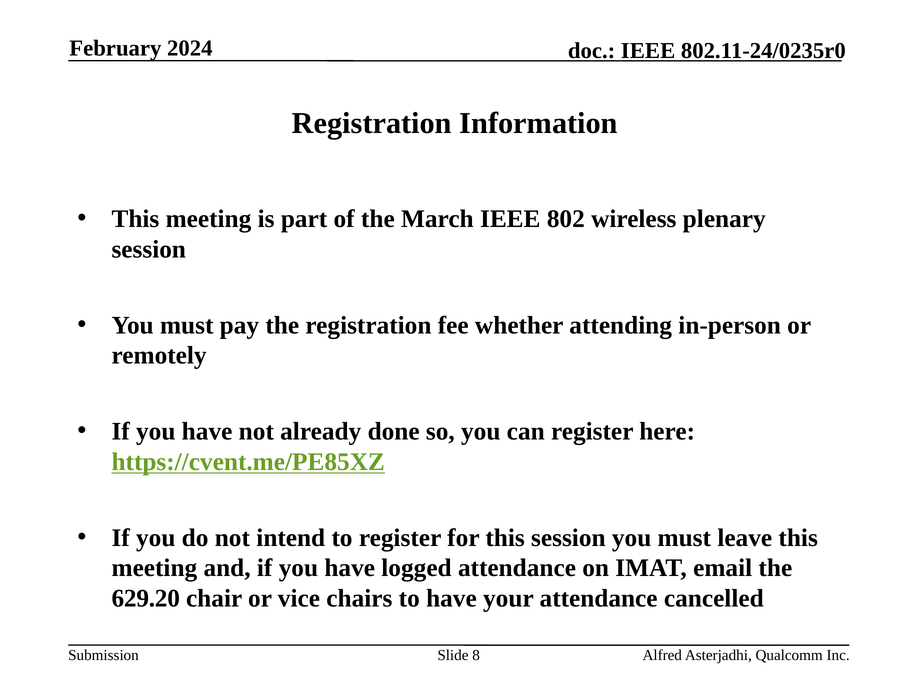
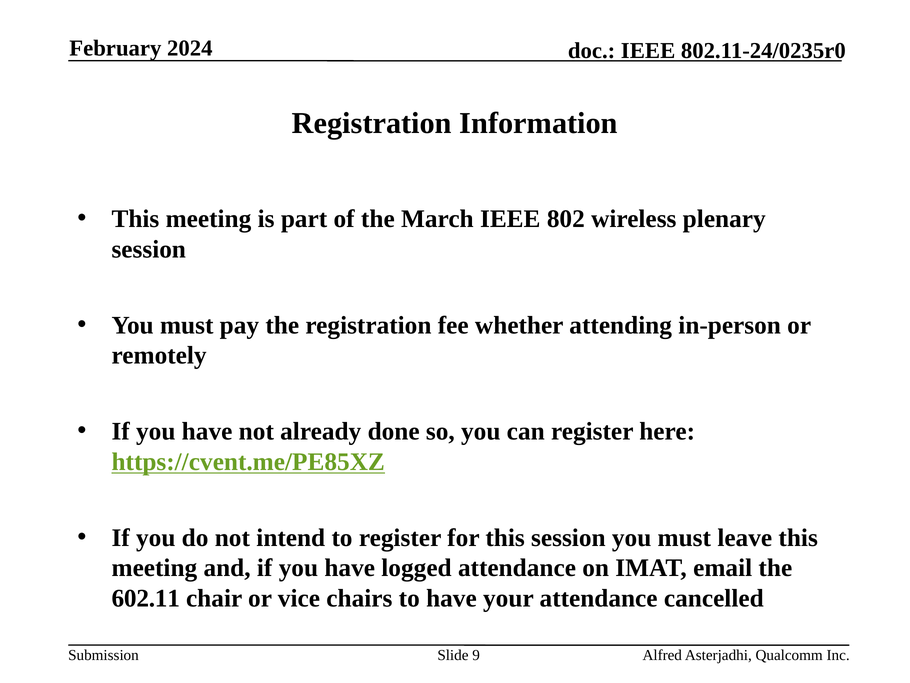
629.20: 629.20 -> 602.11
8: 8 -> 9
